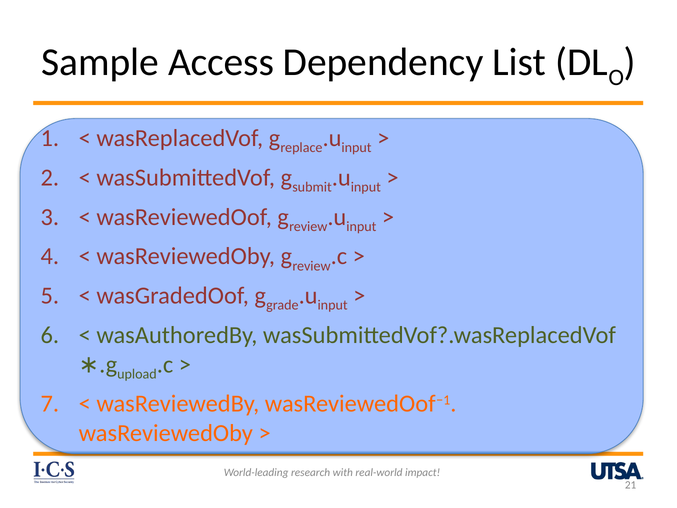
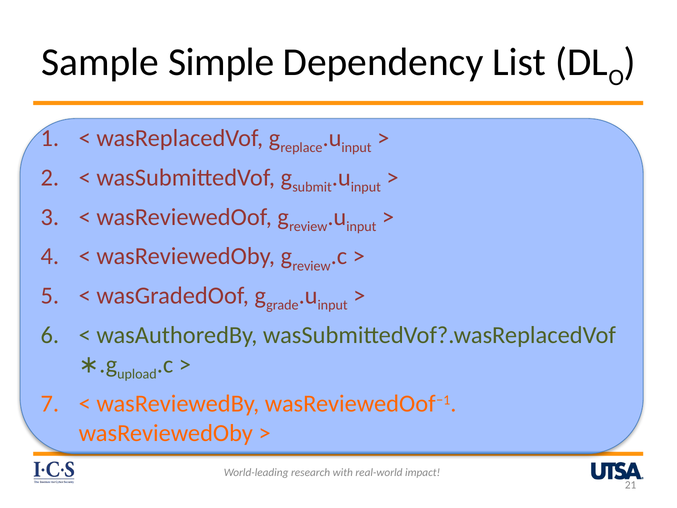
Access: Access -> Simple
